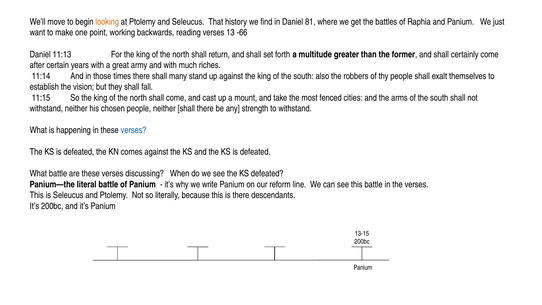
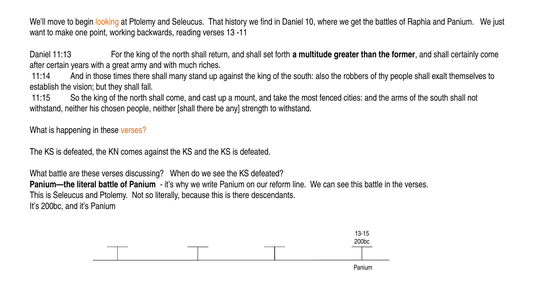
81: 81 -> 10
-66: -66 -> -11
verses at (134, 130) colour: blue -> orange
